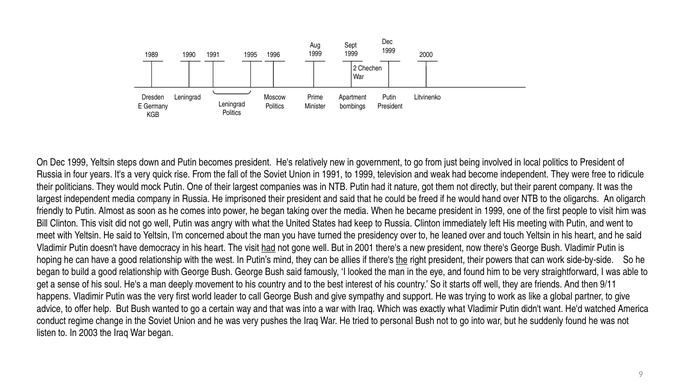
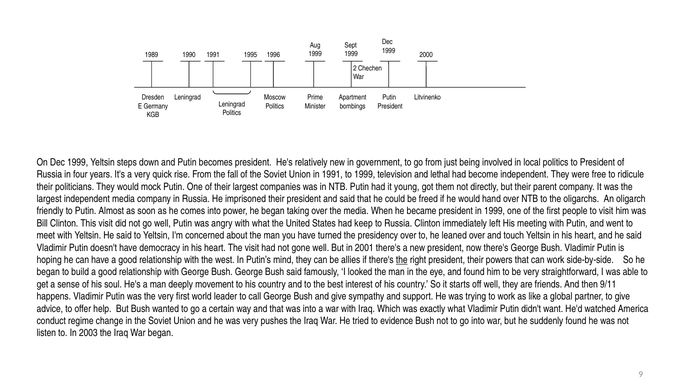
weak: weak -> lethal
nature: nature -> young
had at (268, 247) underline: present -> none
personal: personal -> evidence
